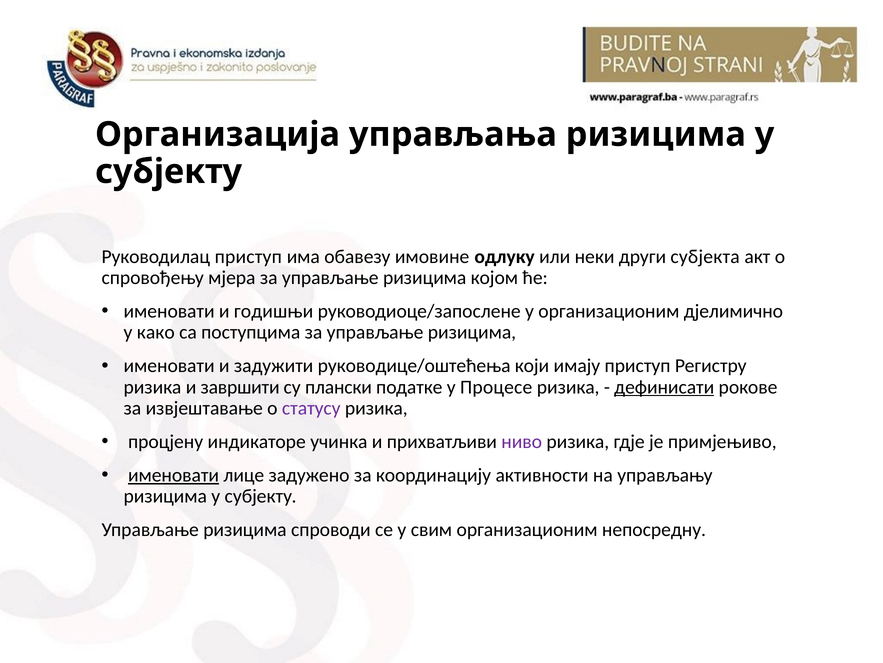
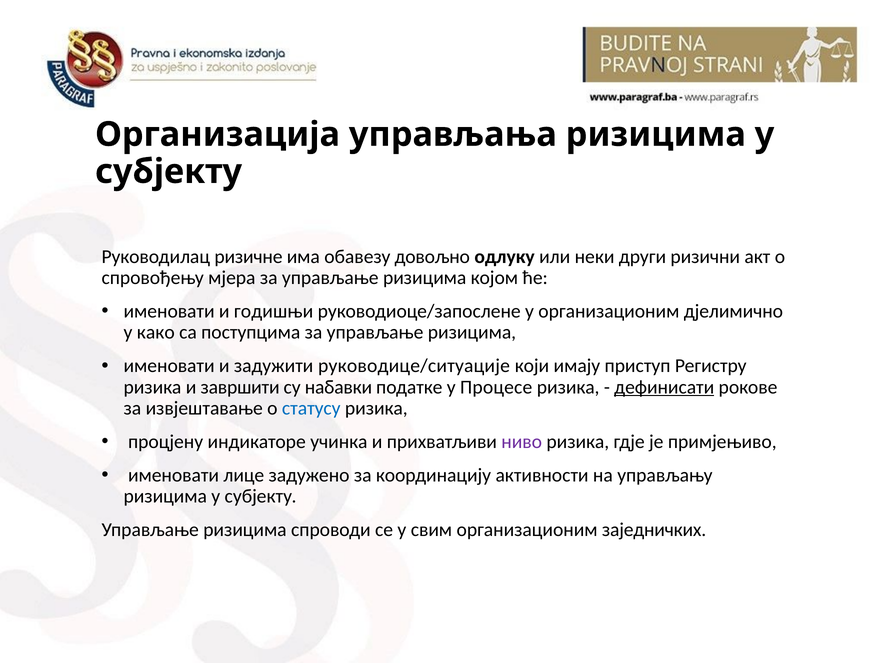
Руководилац приступ: приступ -> ризичне
имовине: имовине -> довољно
субјекта: субјекта -> ризични
руководице/оштећења: руководице/оштећења -> руководице/ситуације
плански: плански -> набавки
статусу colour: purple -> blue
именовати at (174, 475) underline: present -> none
непосредну: непосредну -> заједничких
